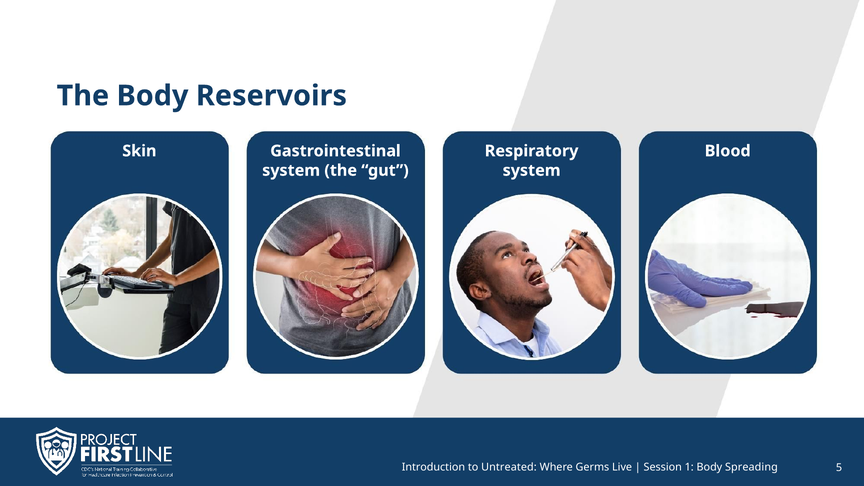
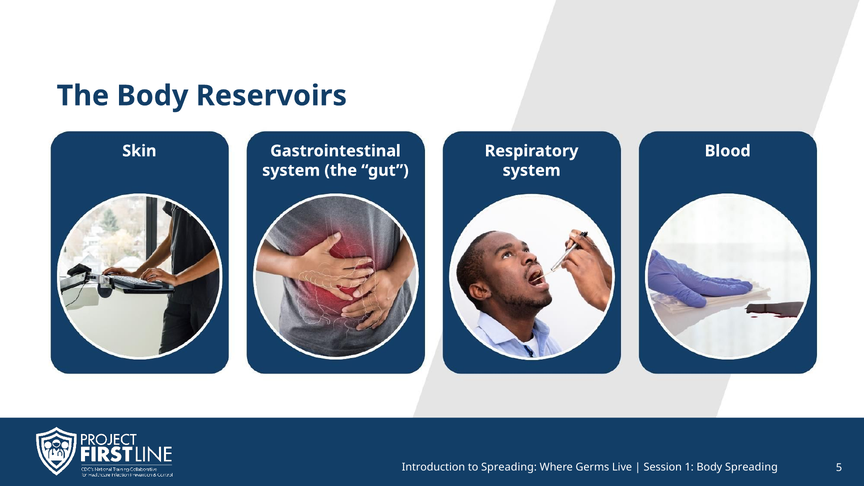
Untreated at (509, 467): Untreated -> Spreading
